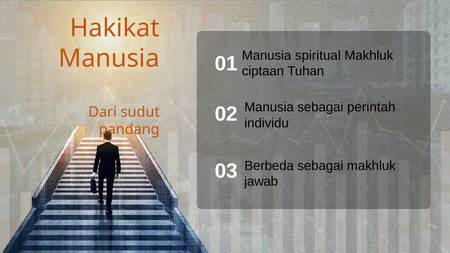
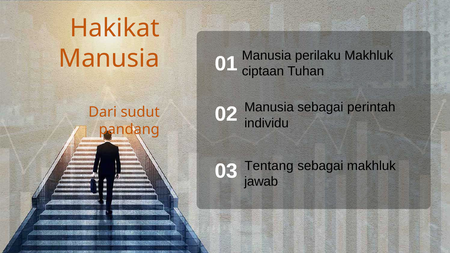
spiritual: spiritual -> perilaku
Berbeda: Berbeda -> Tentang
